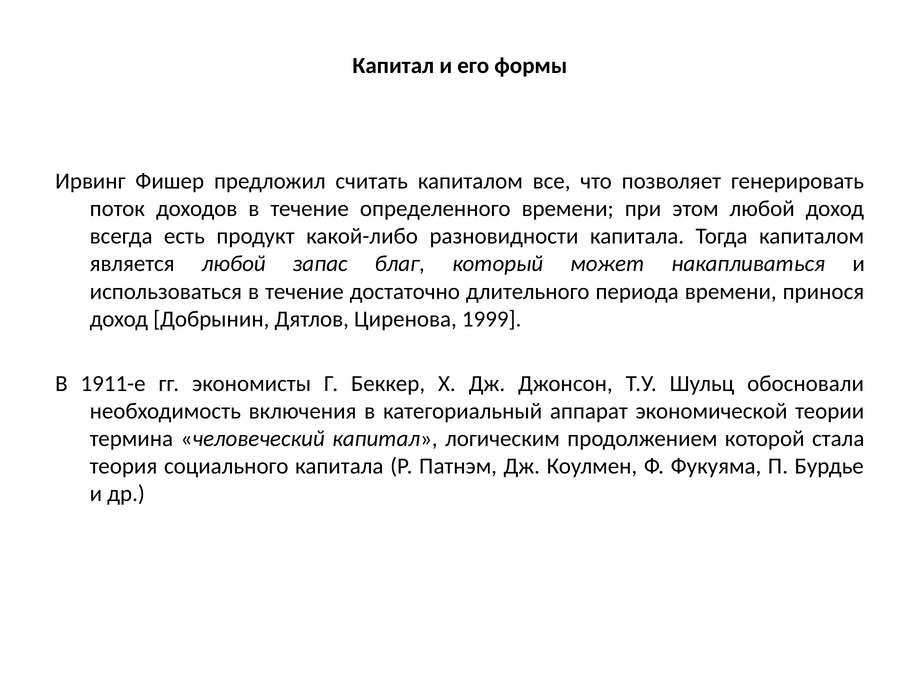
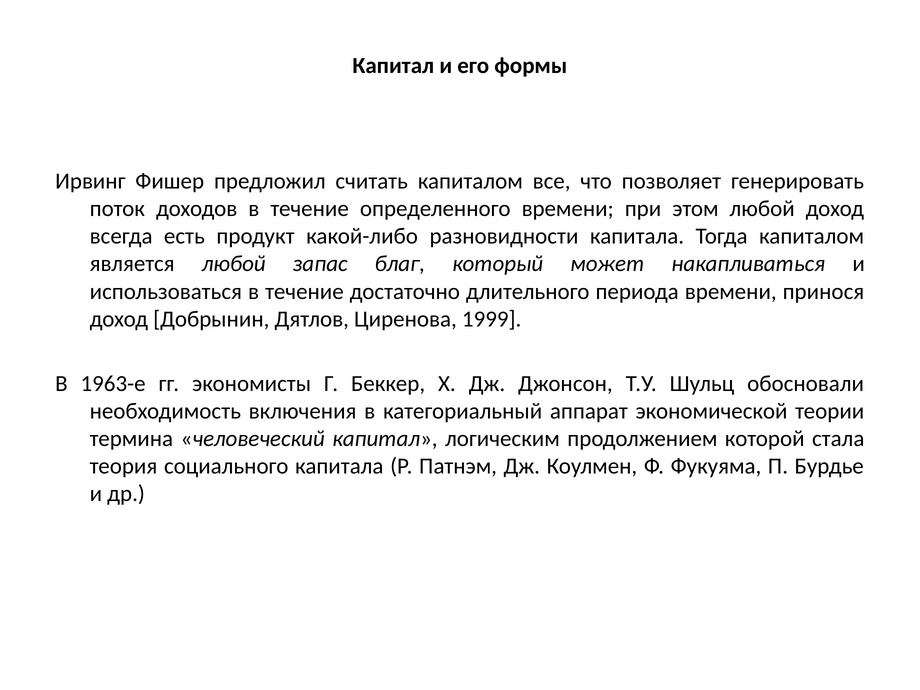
1911-е: 1911-е -> 1963-е
